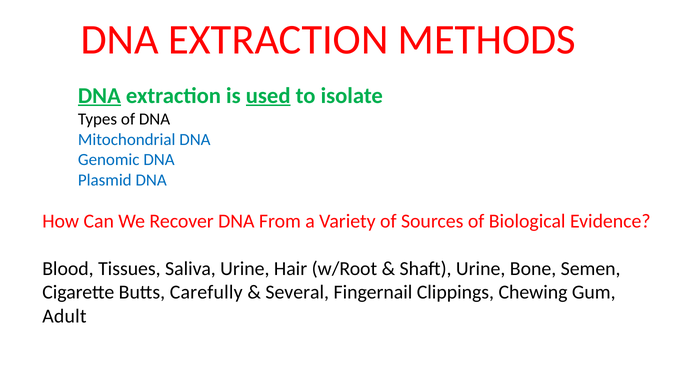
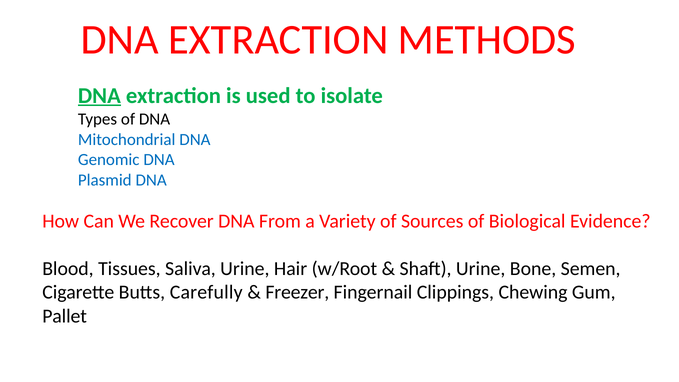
used underline: present -> none
Several: Several -> Freezer
Adult: Adult -> Pallet
